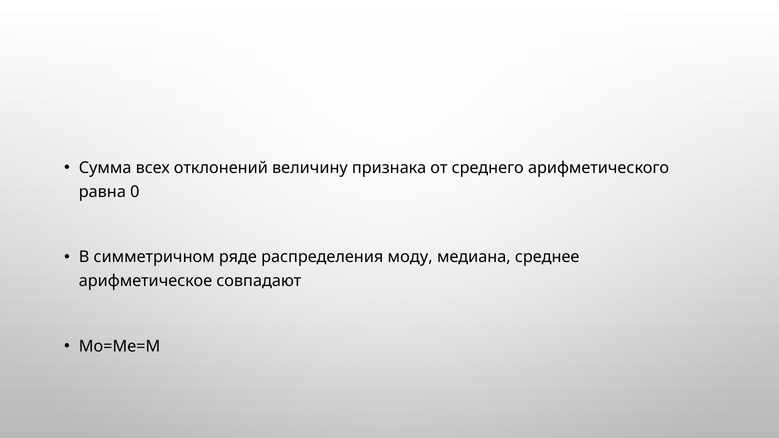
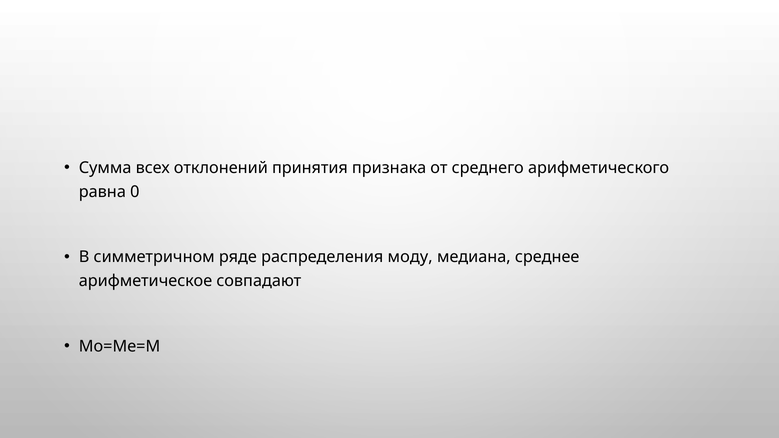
величину: величину -> принятия
